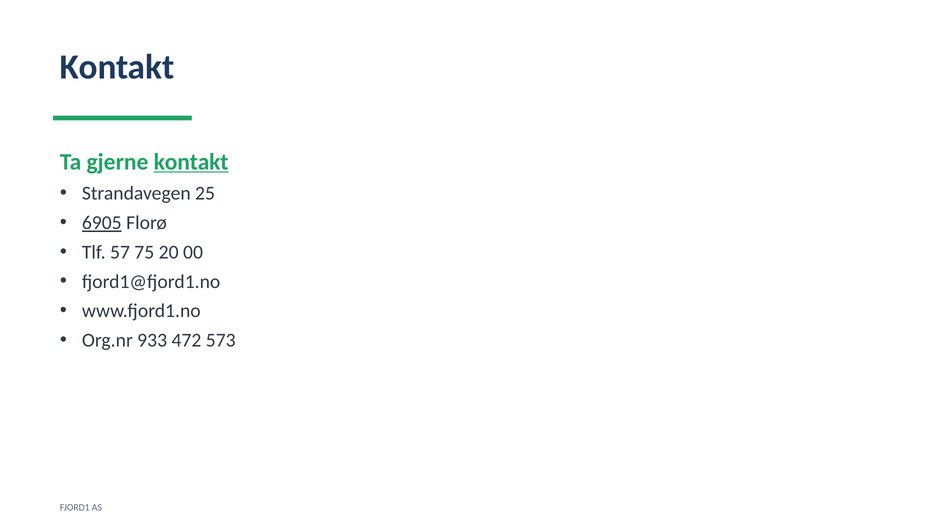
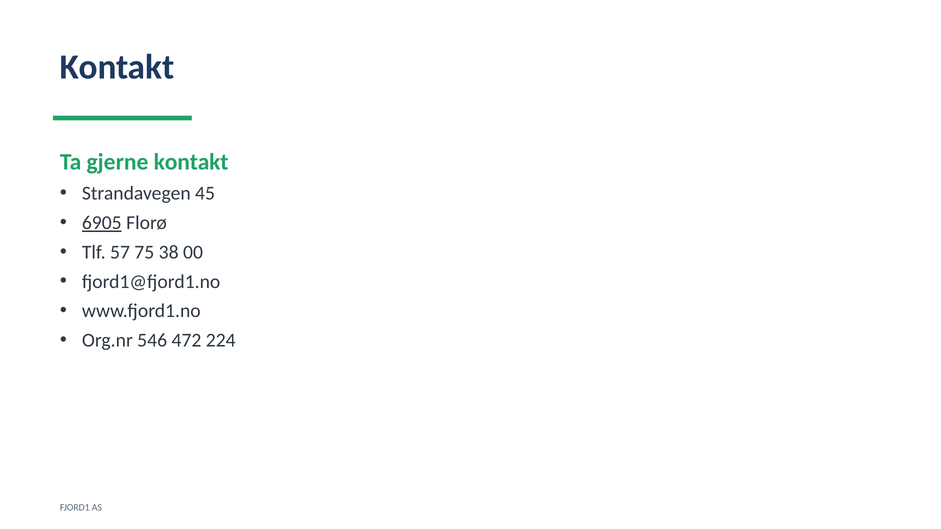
kontakt at (191, 162) underline: present -> none
25: 25 -> 45
20: 20 -> 38
933: 933 -> 546
573: 573 -> 224
